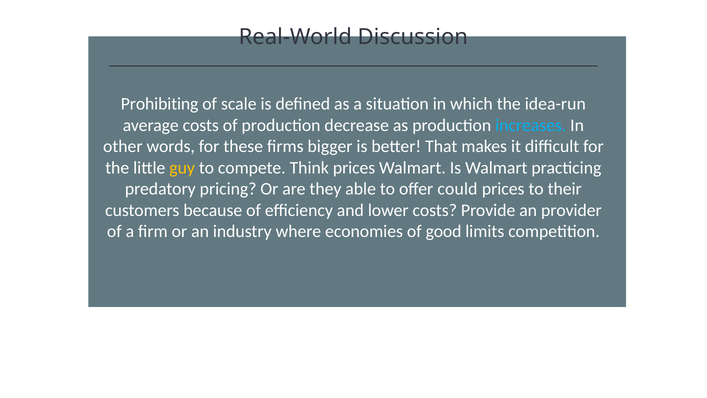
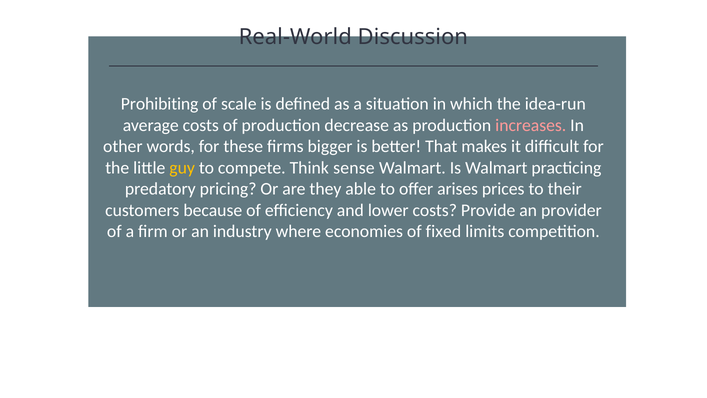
increases colour: light blue -> pink
Think prices: prices -> sense
could: could -> arises
good: good -> fixed
